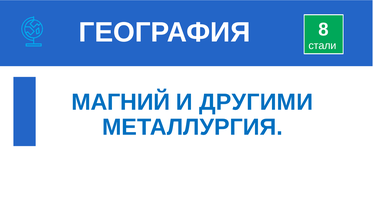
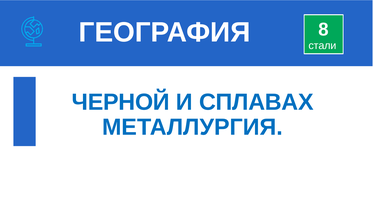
МАГНИЙ: МАГНИЙ -> ЧЕРНОЙ
ДРУГИМИ: ДРУГИМИ -> СПЛАВАХ
